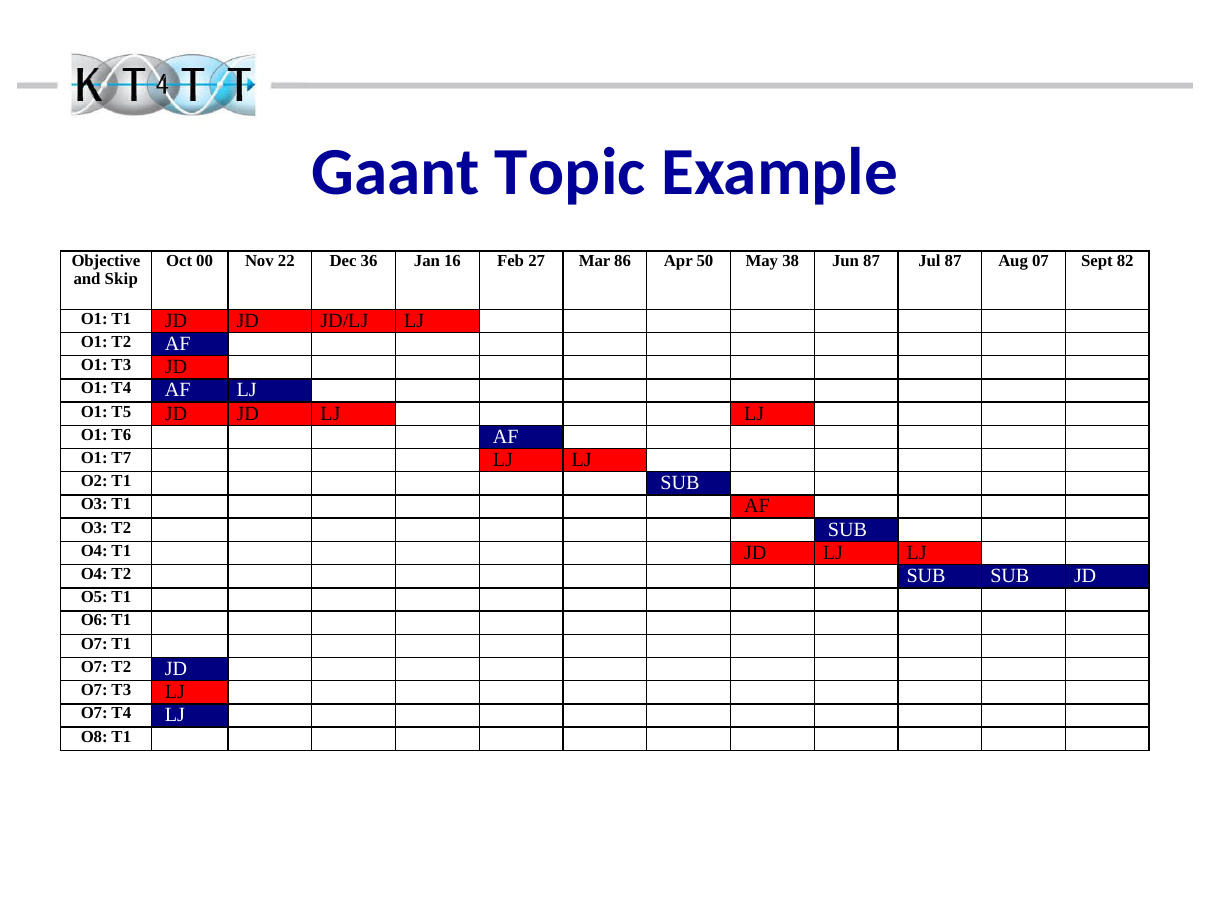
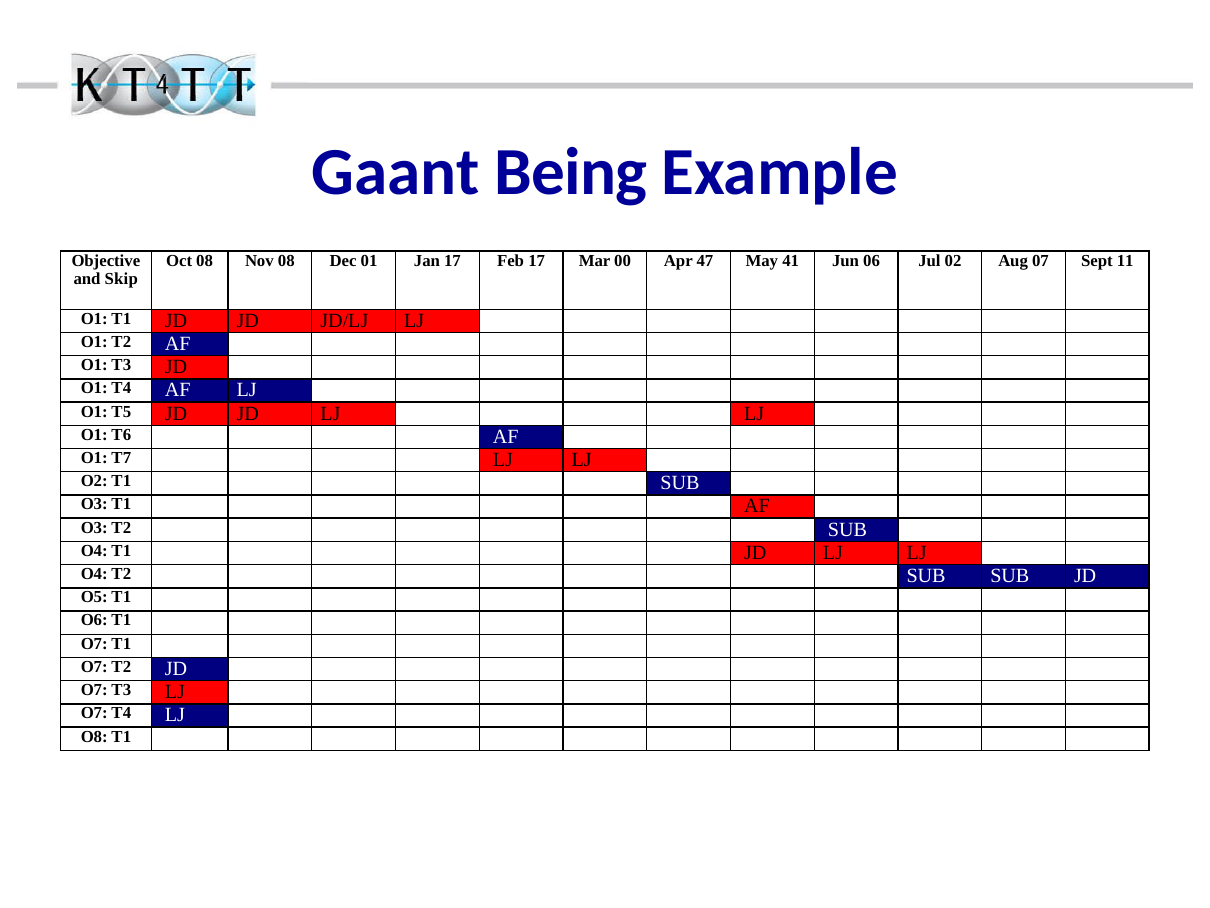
Topic: Topic -> Being
Oct 00: 00 -> 08
Nov 22: 22 -> 08
36: 36 -> 01
Jan 16: 16 -> 17
Feb 27: 27 -> 17
86: 86 -> 00
50: 50 -> 47
38: 38 -> 41
Jun 87: 87 -> 06
Jul 87: 87 -> 02
82: 82 -> 11
